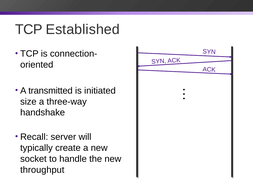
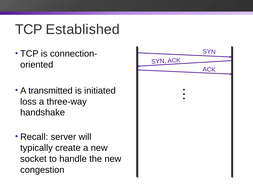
size: size -> loss
throughput: throughput -> congestion
